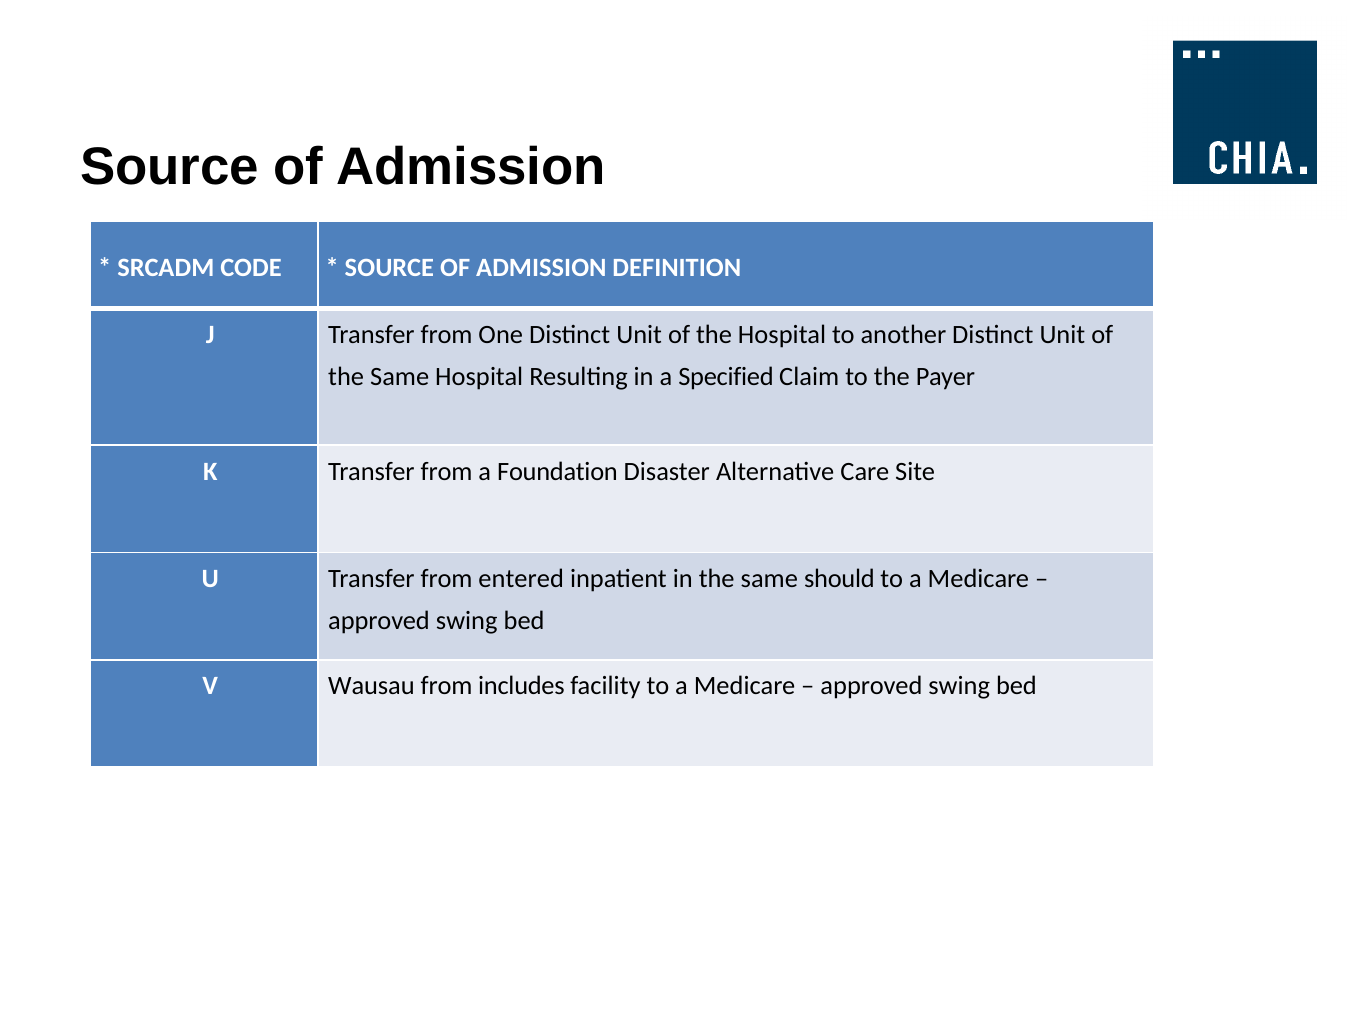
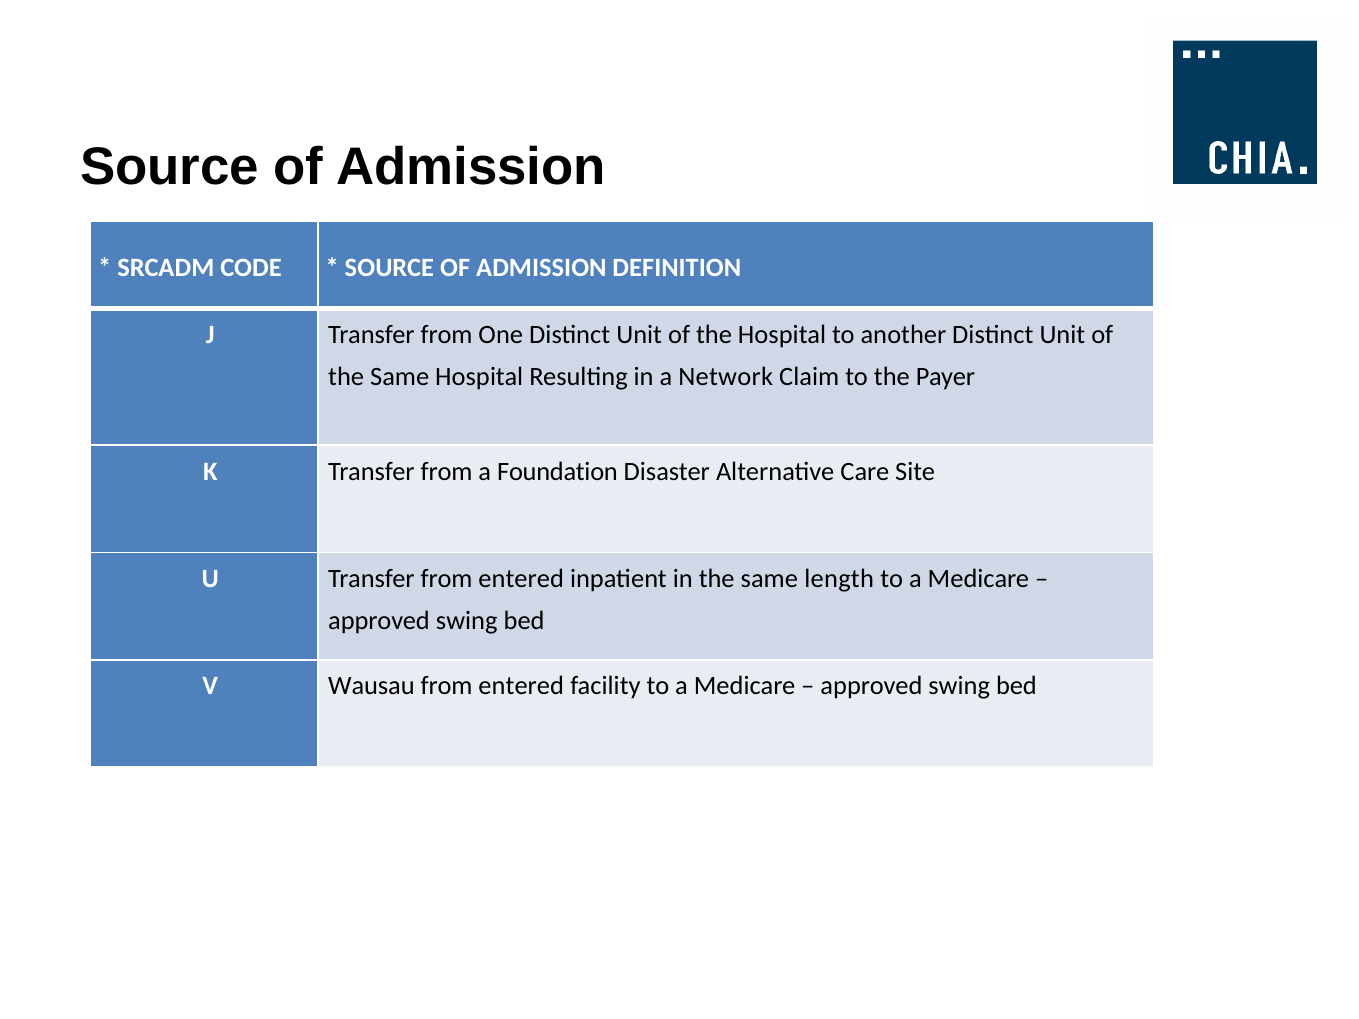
Specified: Specified -> Network
should: should -> length
includes at (521, 686): includes -> entered
